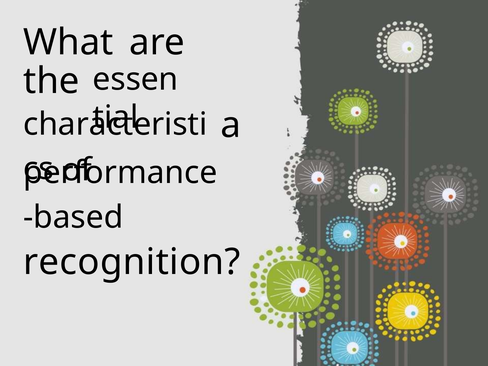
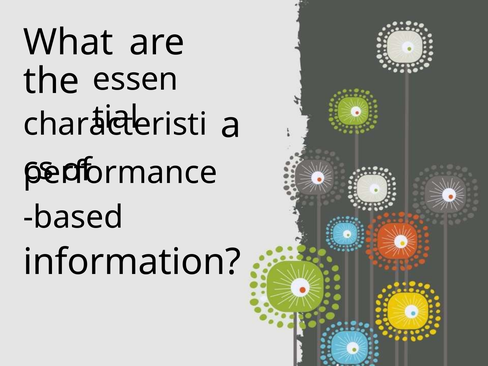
recognition: recognition -> information
